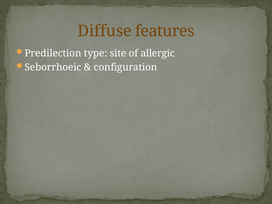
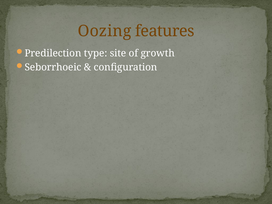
Diffuse: Diffuse -> Oozing
allergic: allergic -> growth
